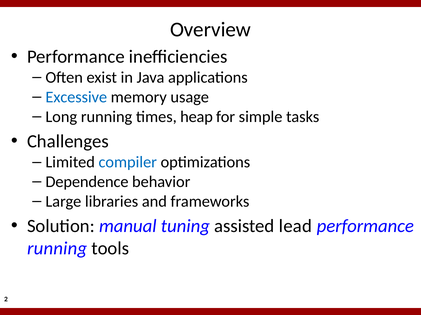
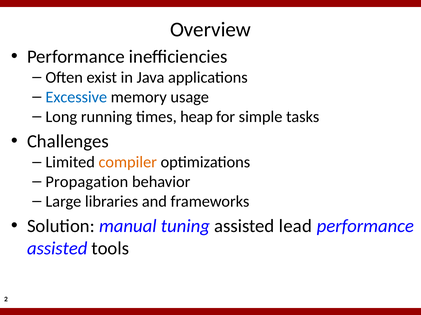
compiler colour: blue -> orange
Dependence: Dependence -> Propagation
running at (57, 249): running -> assisted
